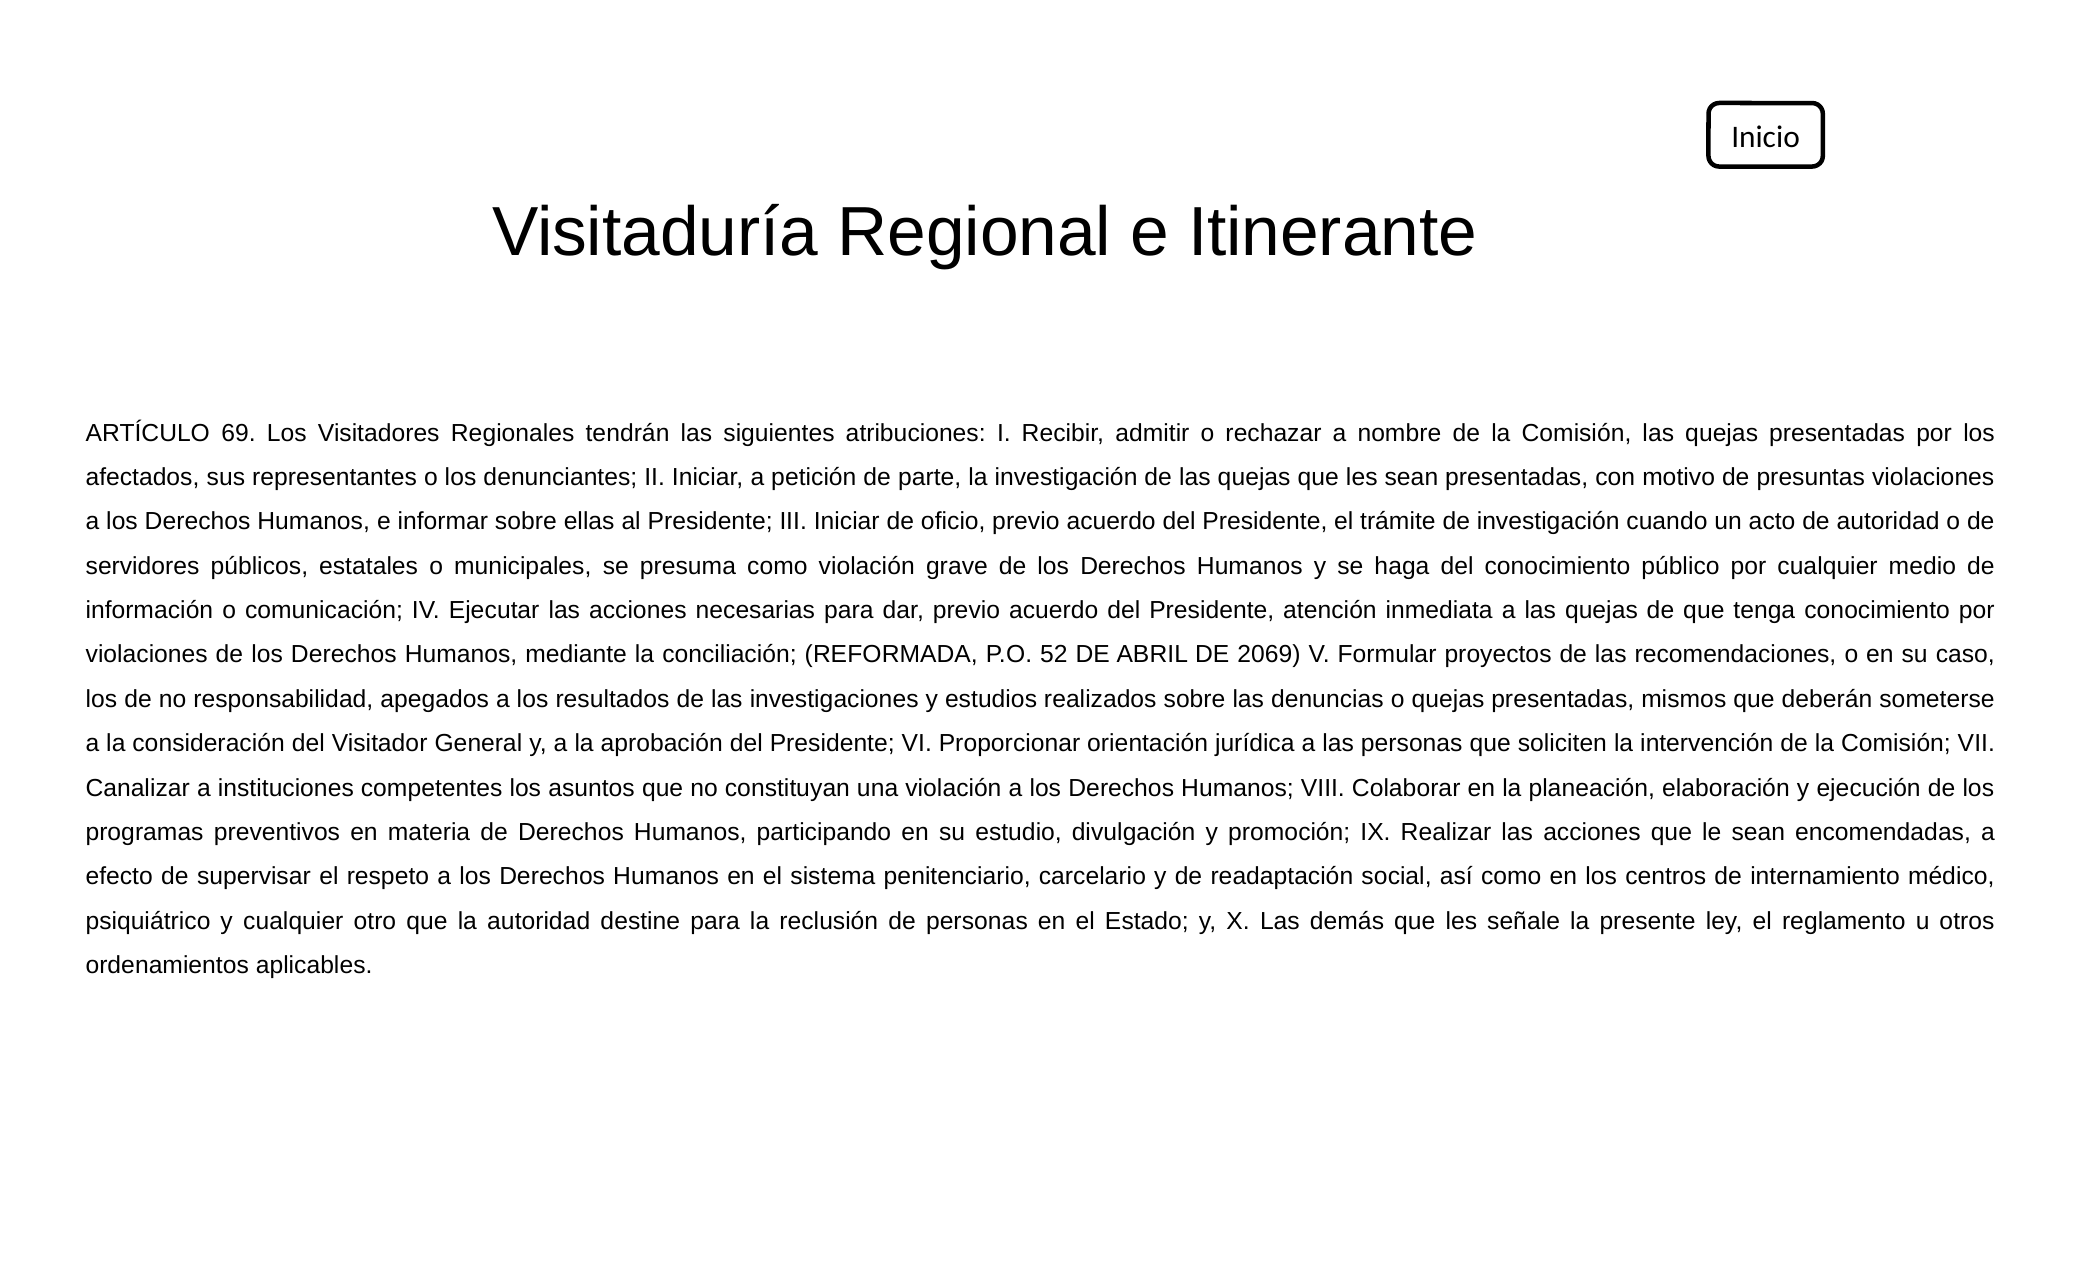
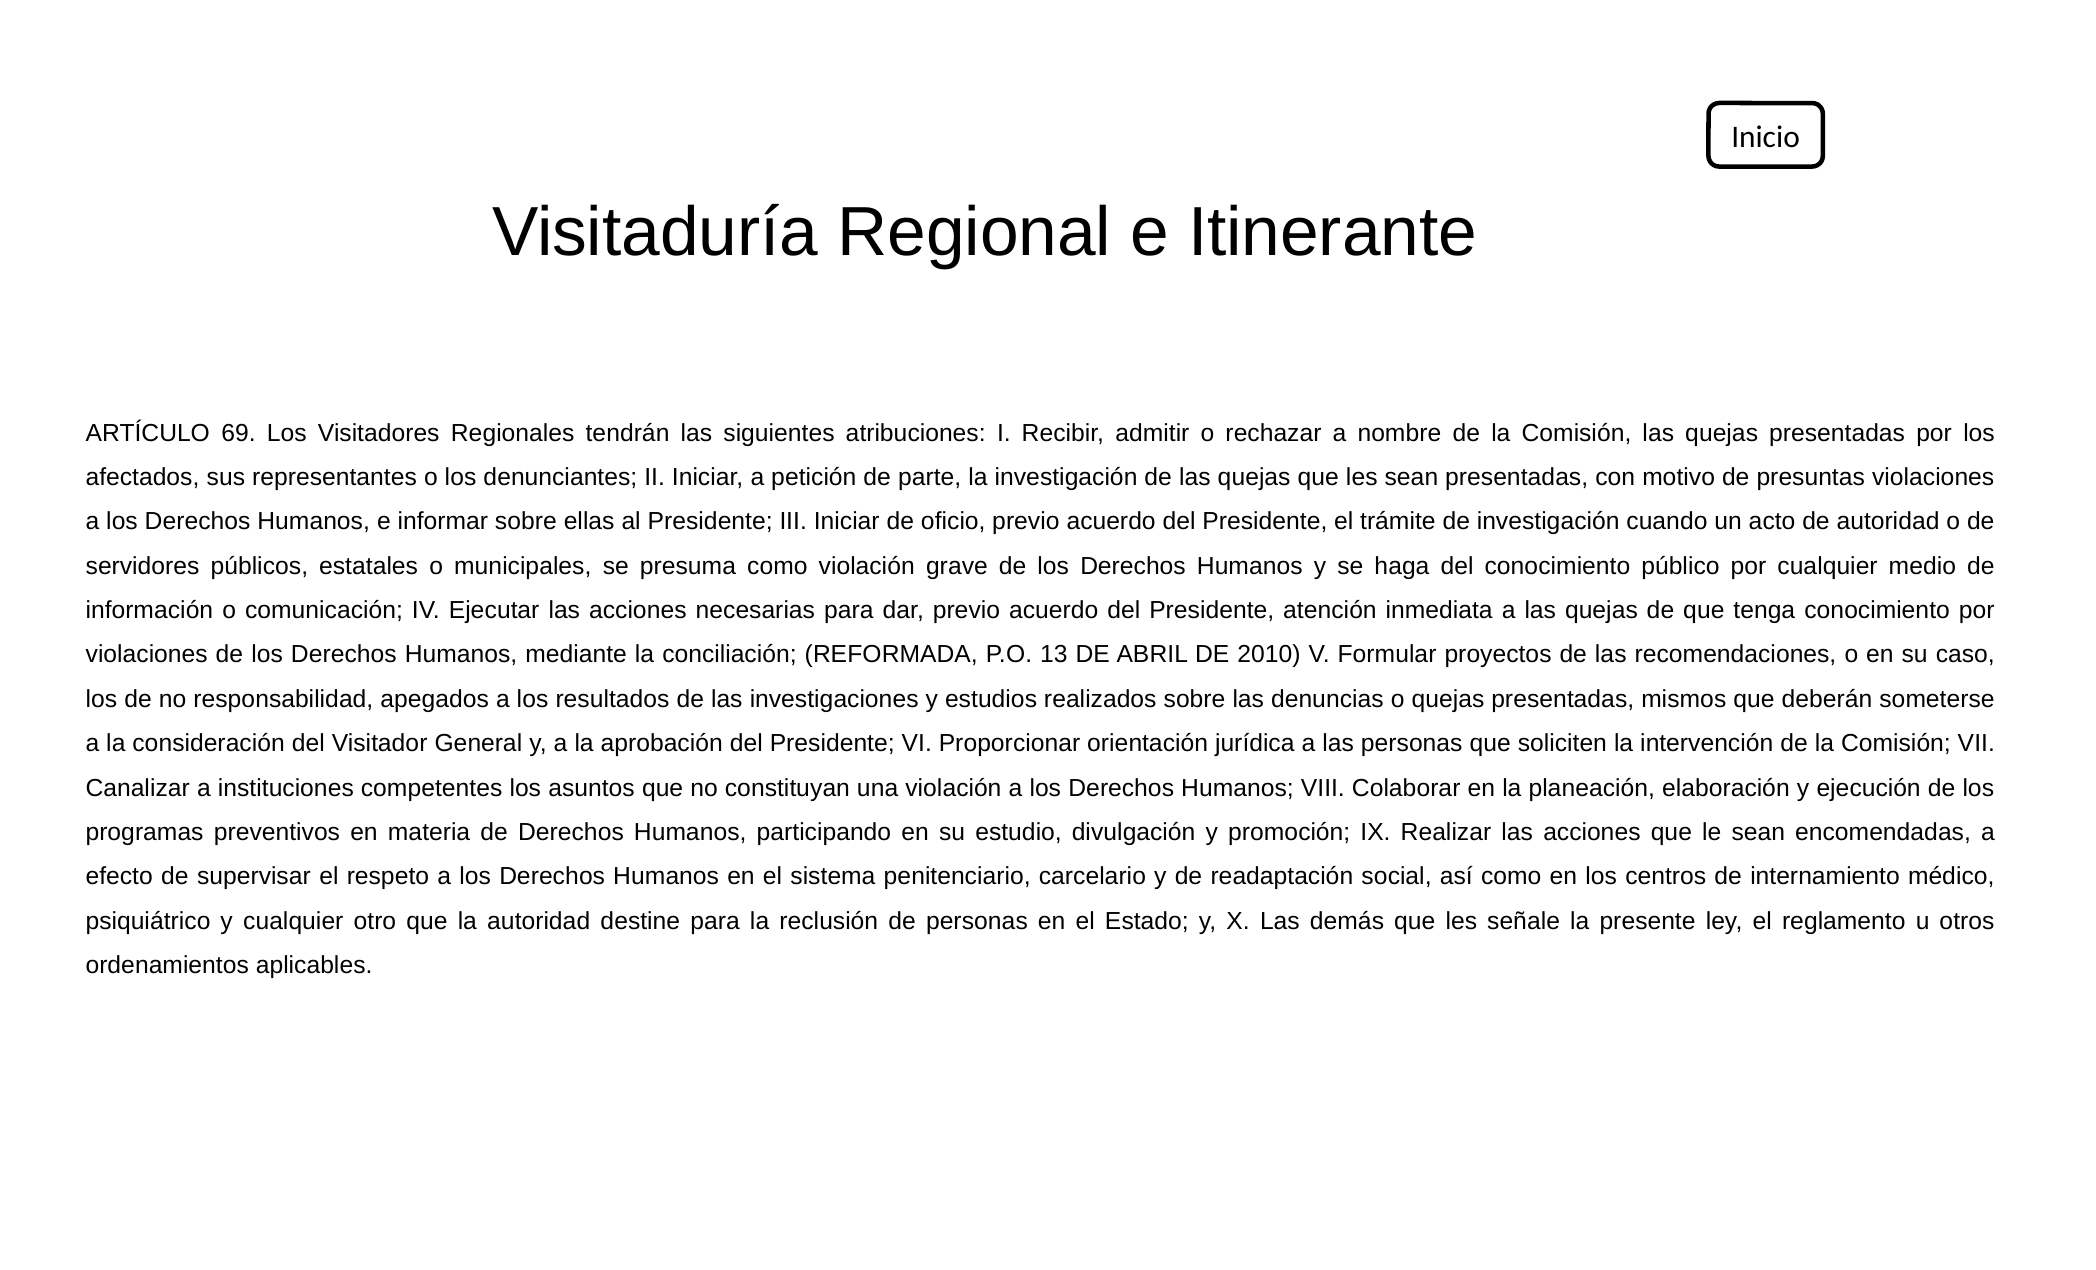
52: 52 -> 13
2069: 2069 -> 2010
